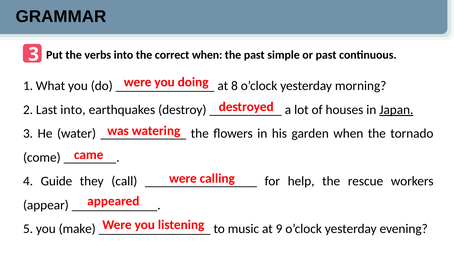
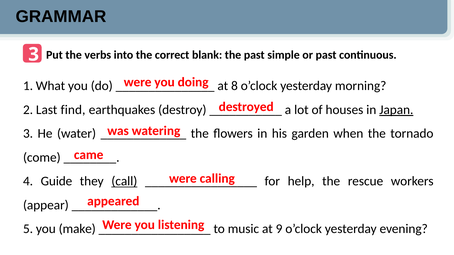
correct when: when -> blank
Last into: into -> find
call underline: none -> present
